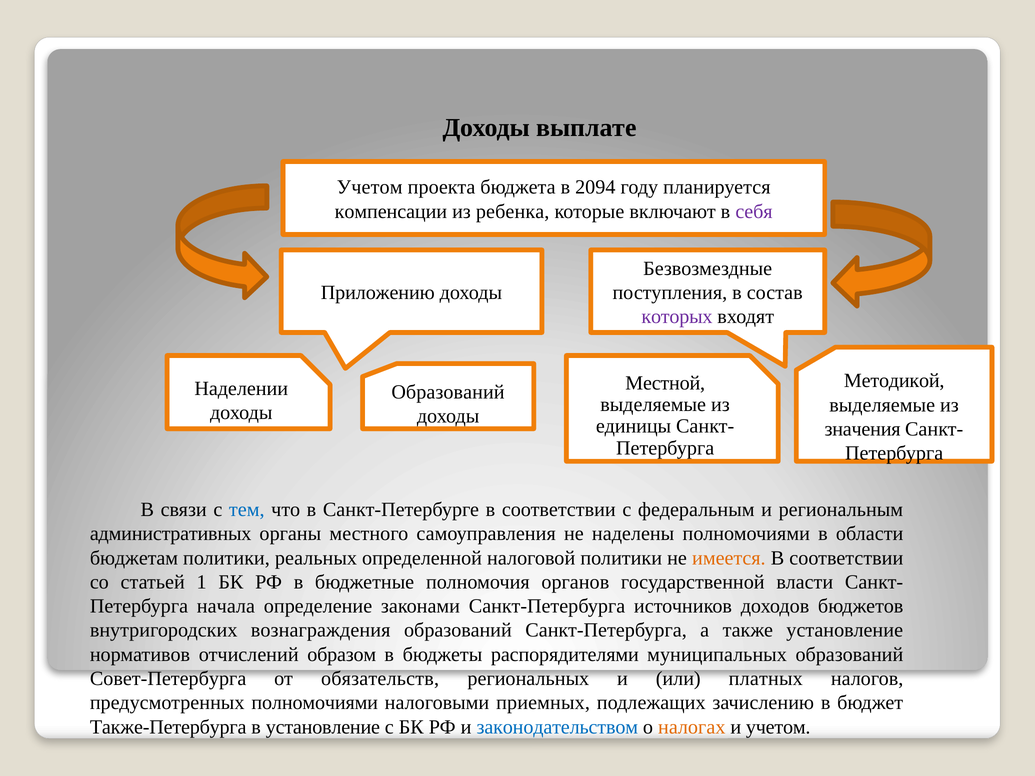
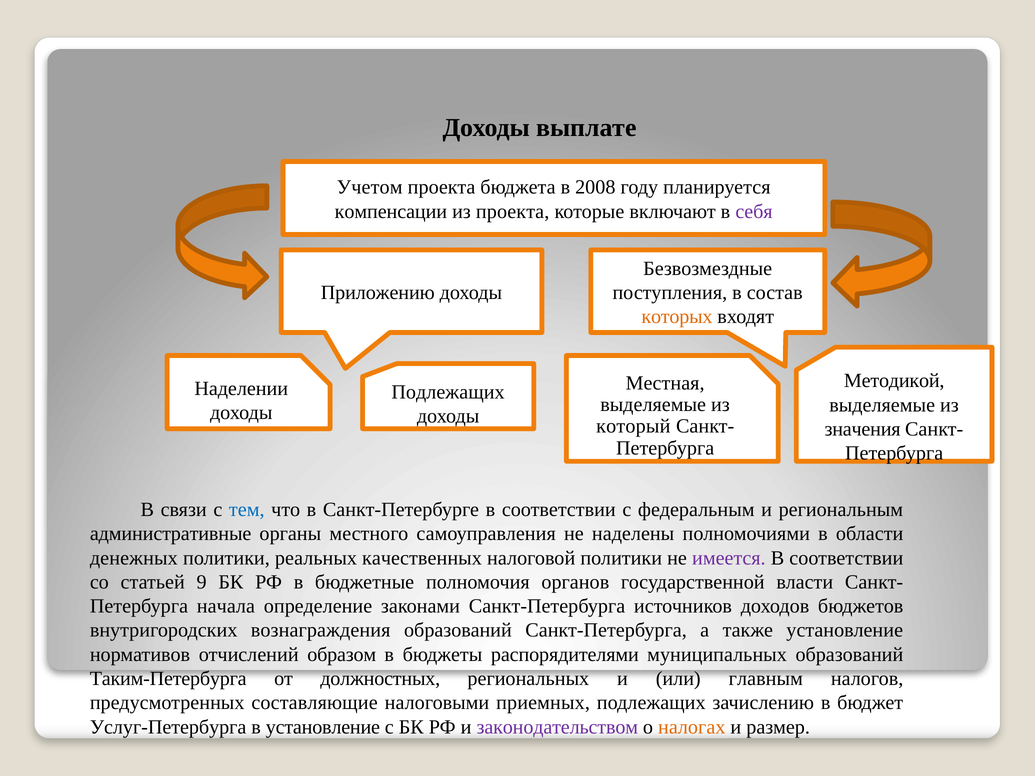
2094: 2094 -> 2008
из ребенка: ребенка -> проекта
которых colour: purple -> orange
Местной: Местной -> Местная
Образований at (448, 392): Образований -> Подлежащих
единицы: единицы -> который
административных: административных -> административные
бюджетам: бюджетам -> денежных
определенной: определенной -> качественных
имеется colour: orange -> purple
1: 1 -> 9
Совет-Петербурга: Совет-Петербурга -> Таким-Петербурга
обязательств: обязательств -> должностных
платных: платных -> главным
предусмотренных полномочиями: полномочиями -> составляющие
Также-Петербурга: Также-Петербурга -> Услуг-Петербурга
законодательством colour: blue -> purple
и учетом: учетом -> размер
